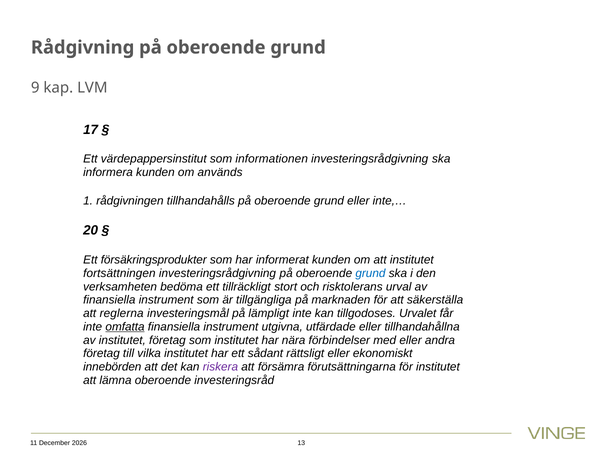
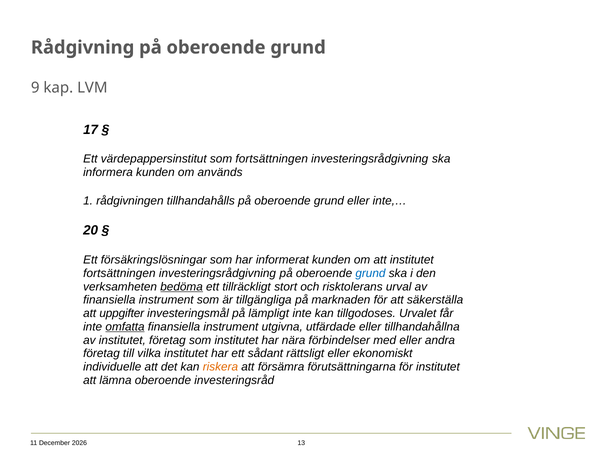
som informationen: informationen -> fortsättningen
försäkringsprodukter: försäkringsprodukter -> försäkringslösningar
bedöma underline: none -> present
reglerna: reglerna -> uppgifter
innebörden: innebörden -> individuelle
riskera colour: purple -> orange
